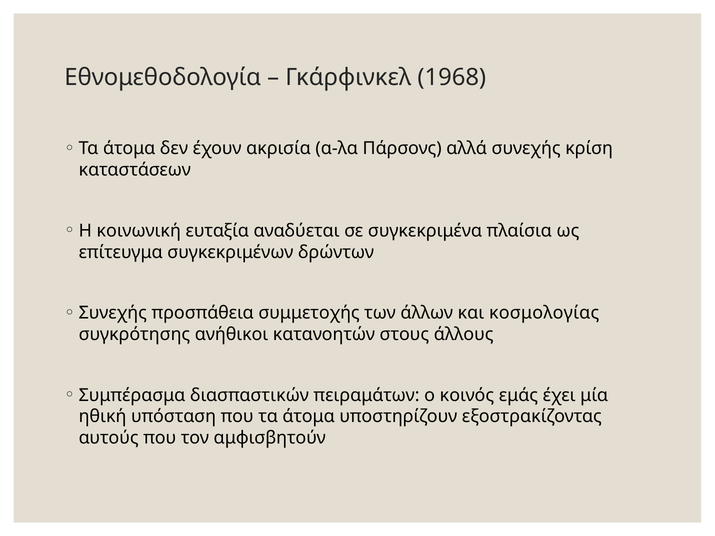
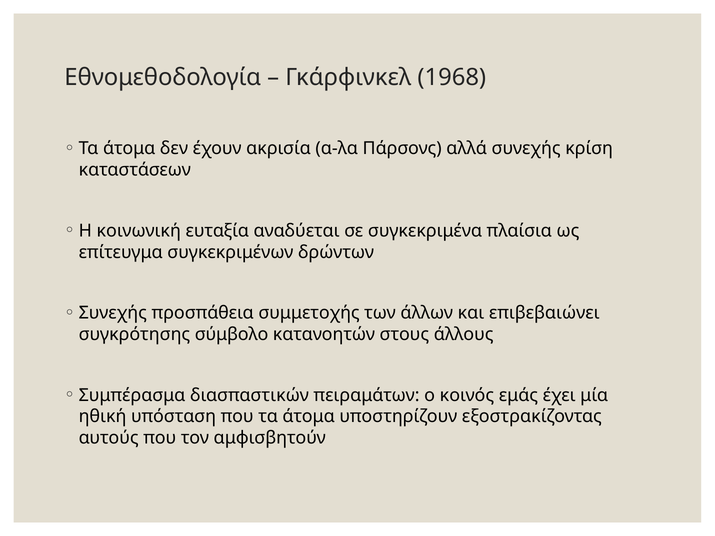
κοσμολογίας: κοσμολογίας -> επιβεβαιώνει
ανήθικοι: ανήθικοι -> σύμβολο
